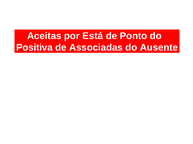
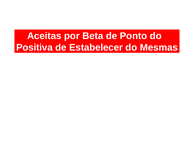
Está: Está -> Beta
Associadas: Associadas -> Estabelecer
Ausente: Ausente -> Mesmas
